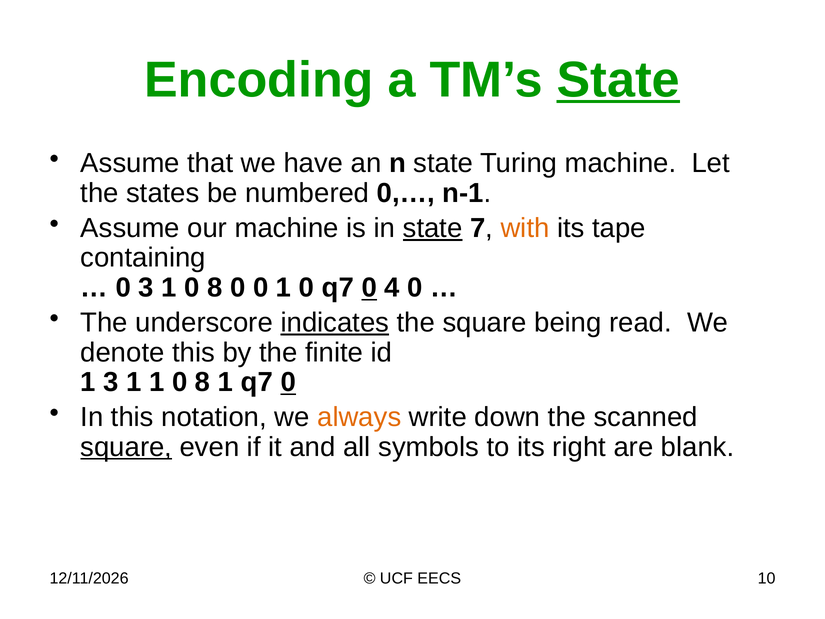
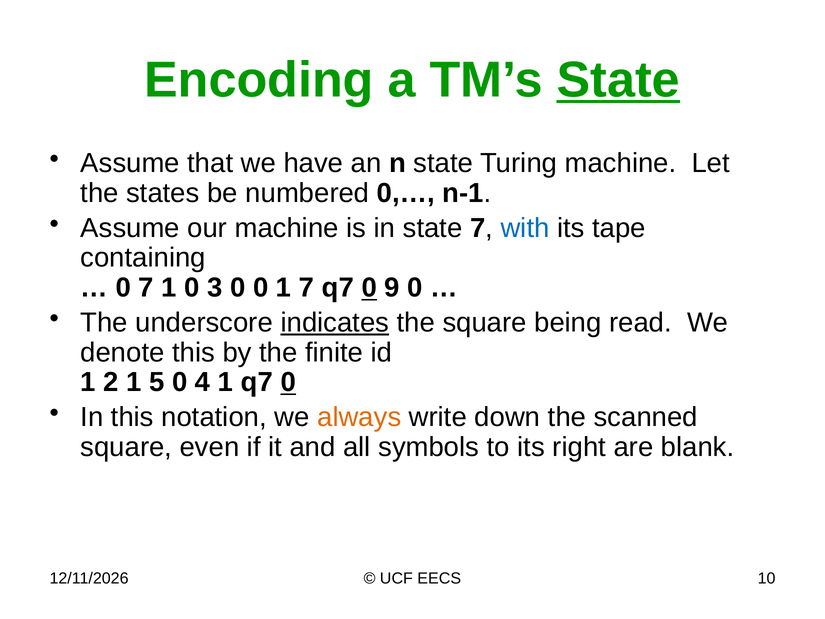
state at (433, 228) underline: present -> none
with colour: orange -> blue
0 3: 3 -> 7
8 at (215, 287): 8 -> 3
0 1 0: 0 -> 7
4: 4 -> 9
1 3: 3 -> 2
1 1: 1 -> 5
8 at (203, 382): 8 -> 4
square at (126, 447) underline: present -> none
